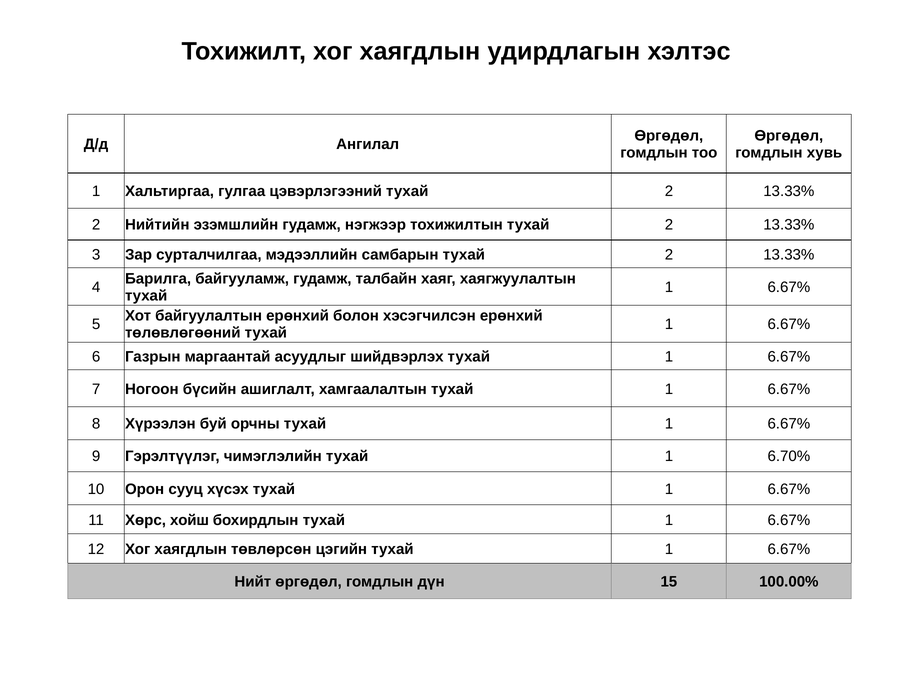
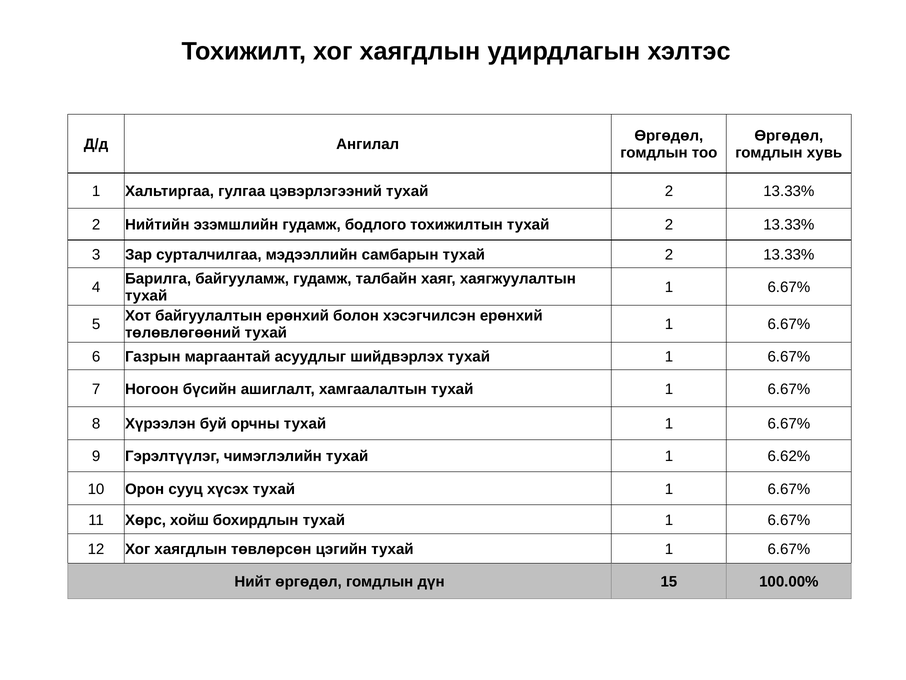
нэгжээр: нэгжээр -> бодлого
6.70%: 6.70% -> 6.62%
